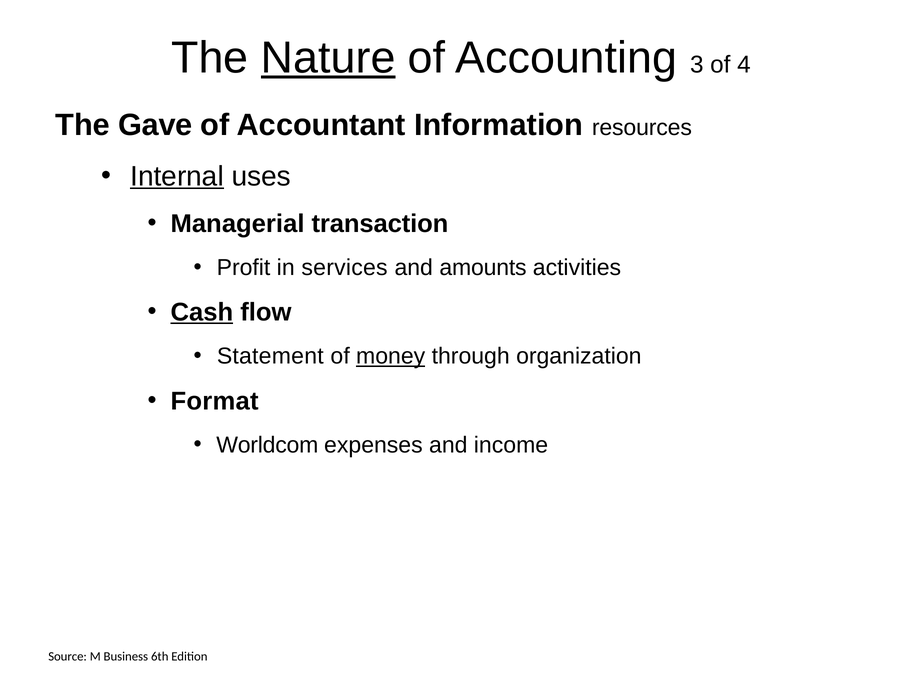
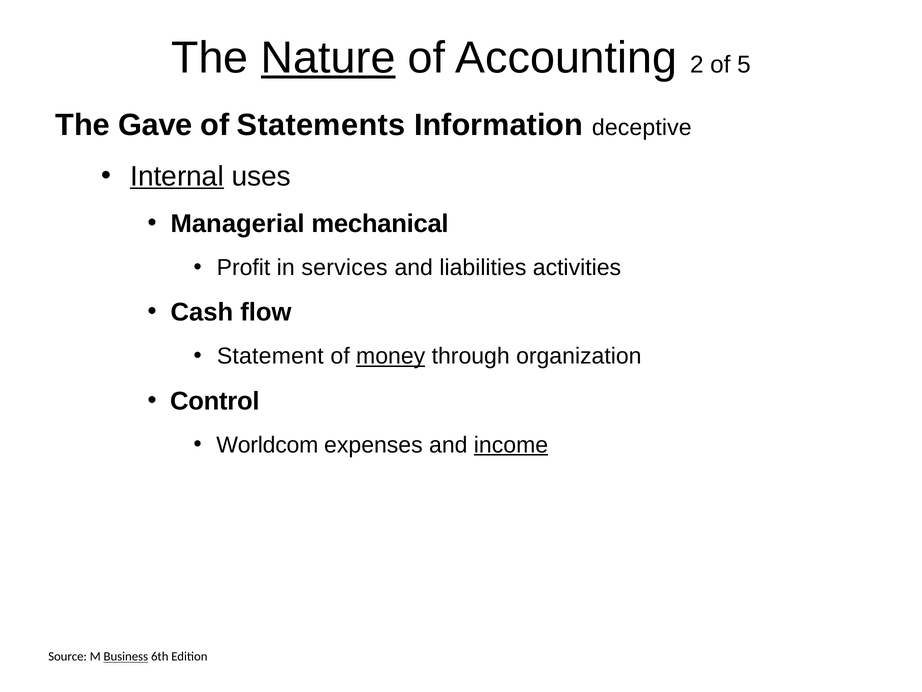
3: 3 -> 2
4: 4 -> 5
Accountant: Accountant -> Statements
resources: resources -> deceptive
transaction: transaction -> mechanical
amounts: amounts -> liabilities
Cash underline: present -> none
Format: Format -> Control
income underline: none -> present
Business underline: none -> present
